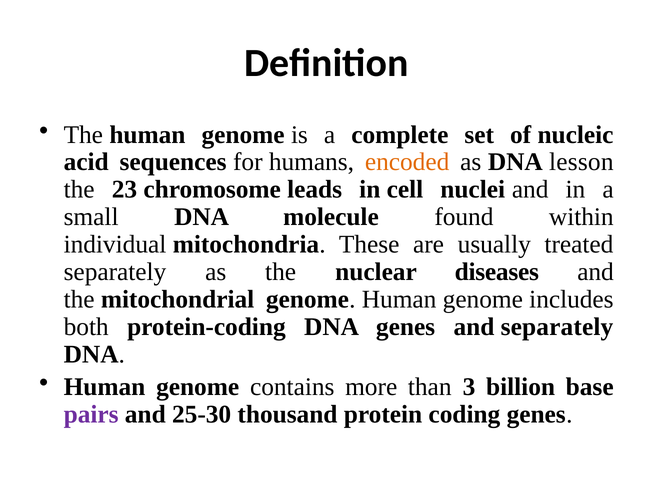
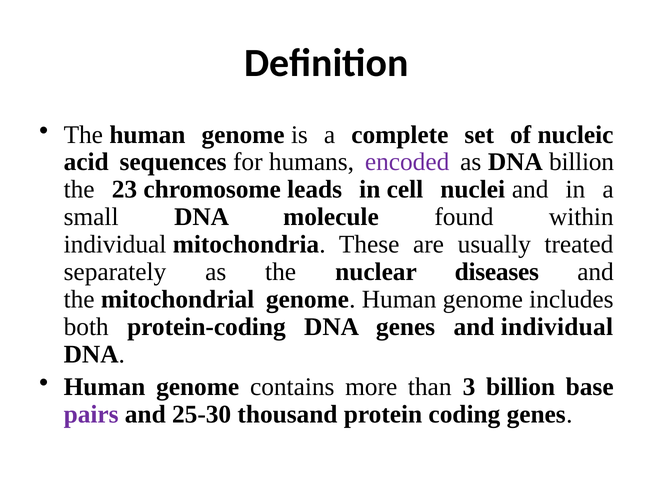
encoded colour: orange -> purple
DNA lesson: lesson -> billion
and separately: separately -> individual
